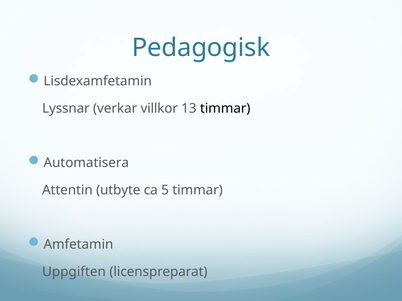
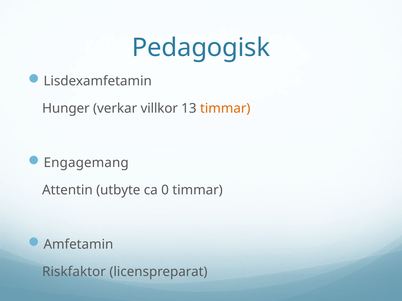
Lyssnar: Lyssnar -> Hunger
timmar at (225, 109) colour: black -> orange
Automatisera: Automatisera -> Engagemang
5: 5 -> 0
Uppgiften: Uppgiften -> Riskfaktor
